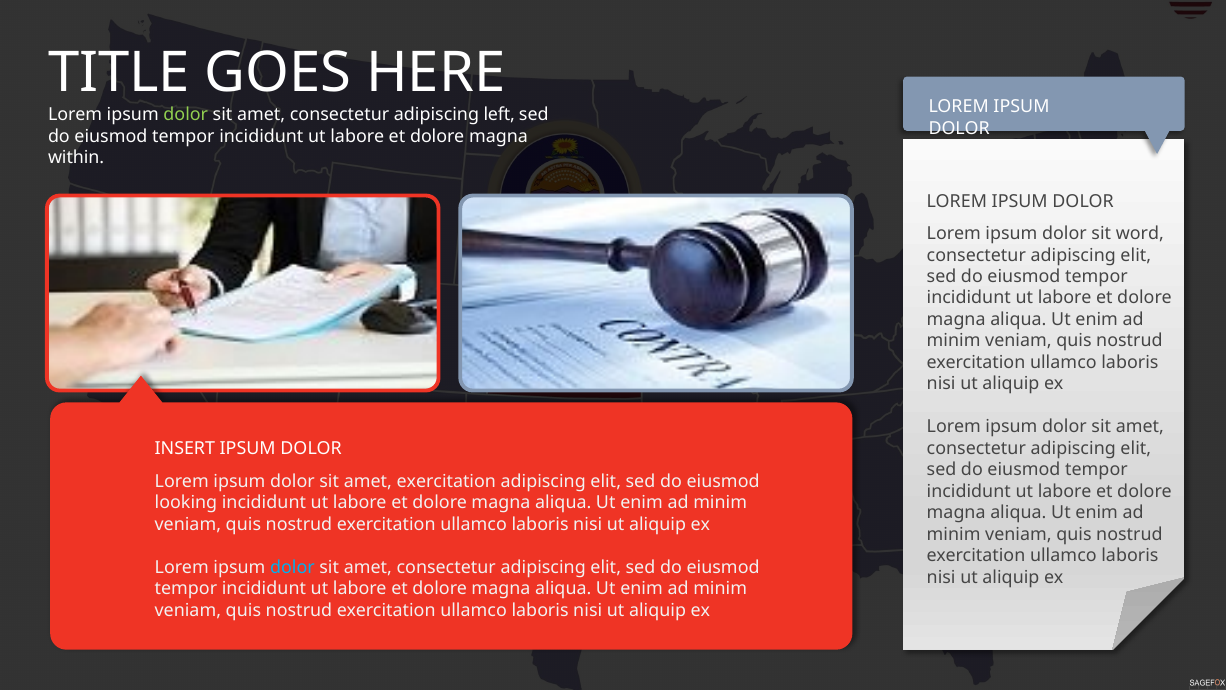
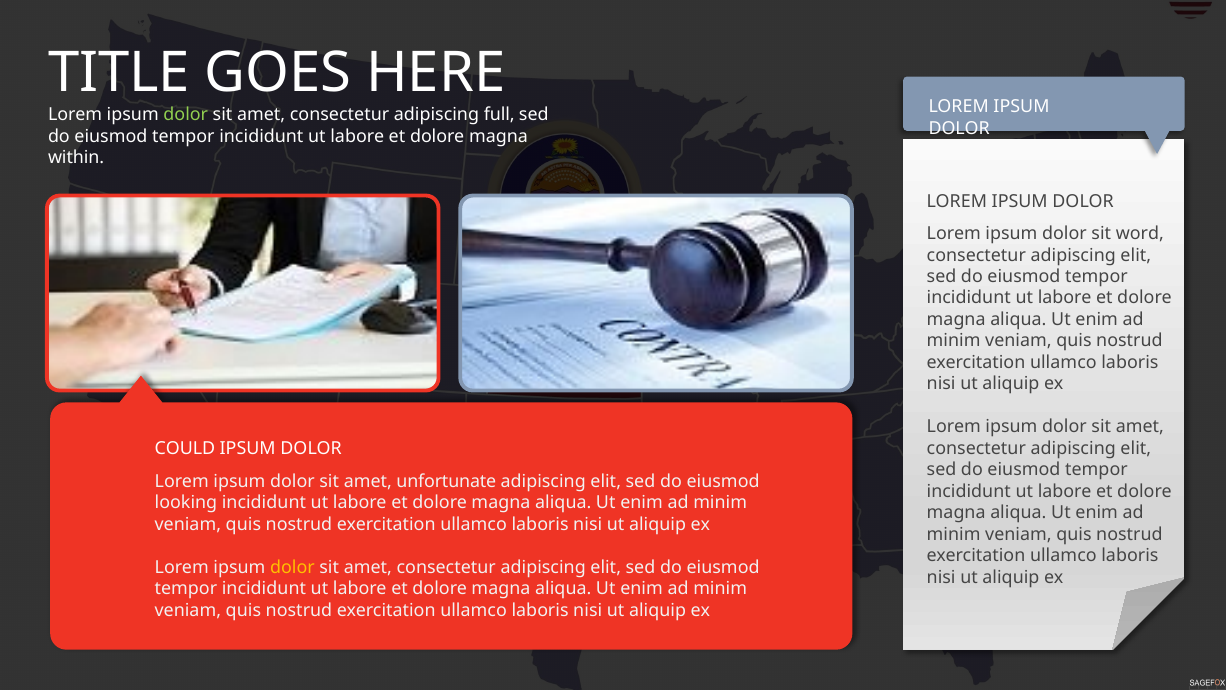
left: left -> full
INSERT: INSERT -> COULD
amet exercitation: exercitation -> unfortunate
dolor at (292, 567) colour: light blue -> yellow
